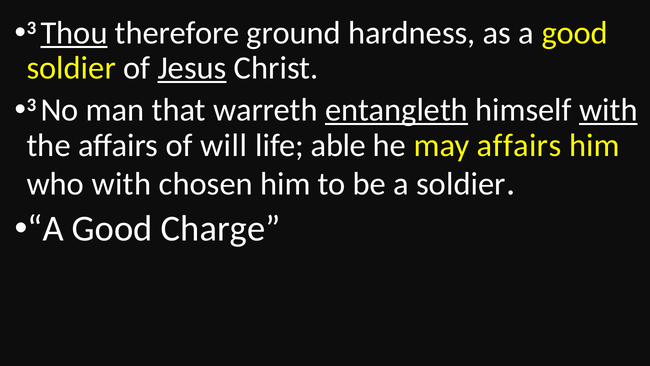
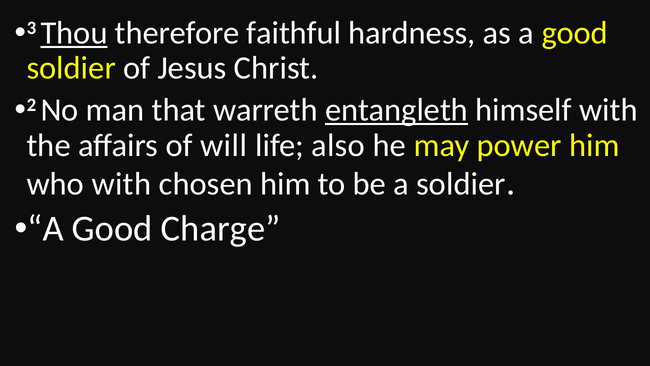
ground: ground -> faithful
Jesus underline: present -> none
3 at (31, 105): 3 -> 2
with at (608, 110) underline: present -> none
able: able -> also
may affairs: affairs -> power
